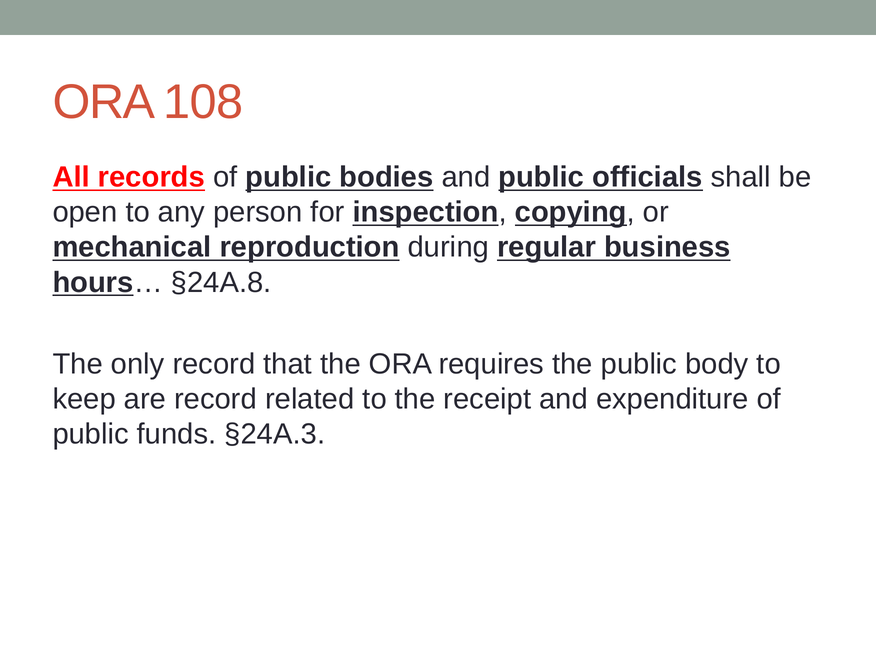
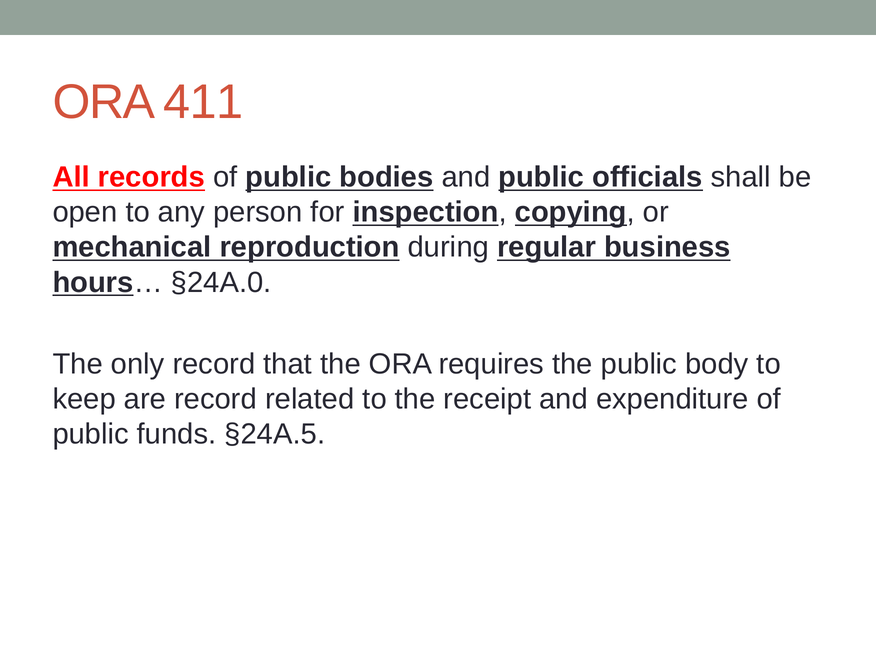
108: 108 -> 411
§24A.8: §24A.8 -> §24A.0
§24A.3: §24A.3 -> §24A.5
